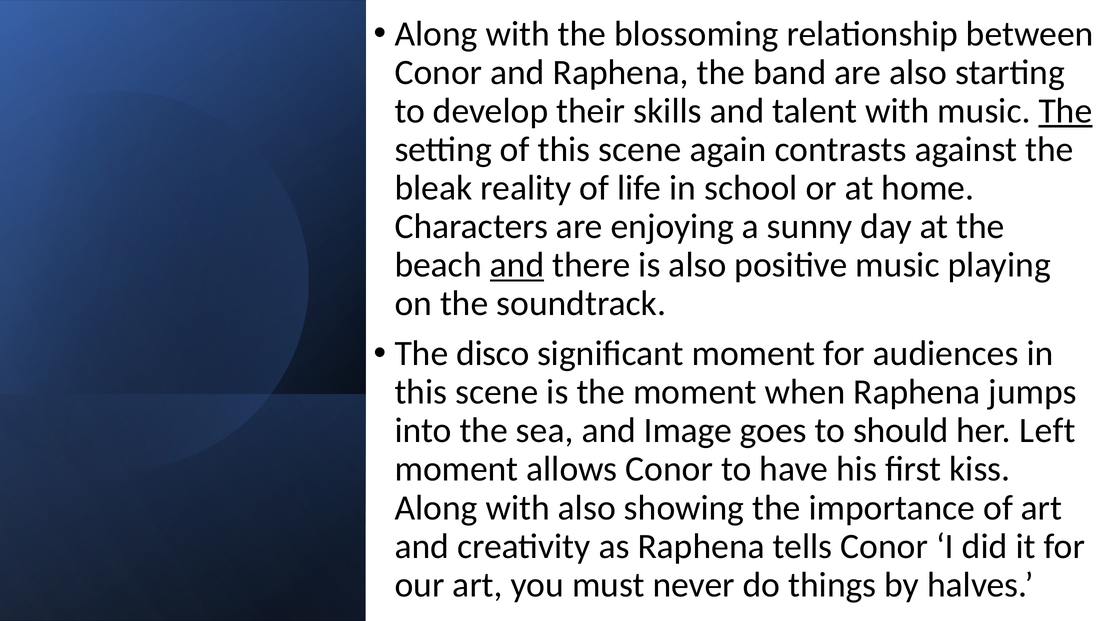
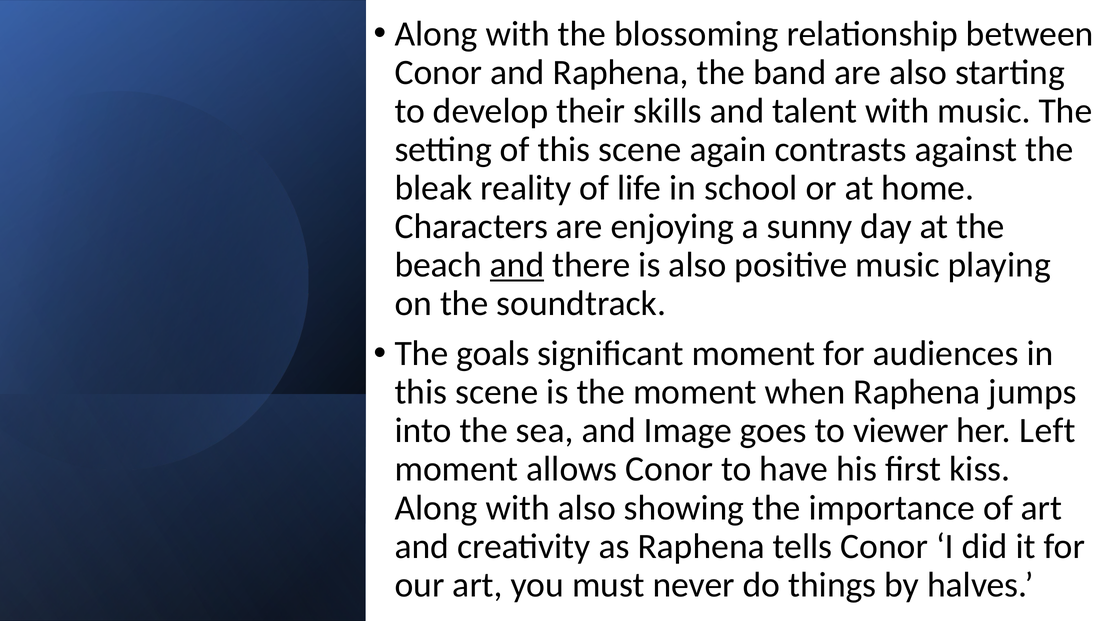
The at (1066, 111) underline: present -> none
disco: disco -> goals
should: should -> viewer
